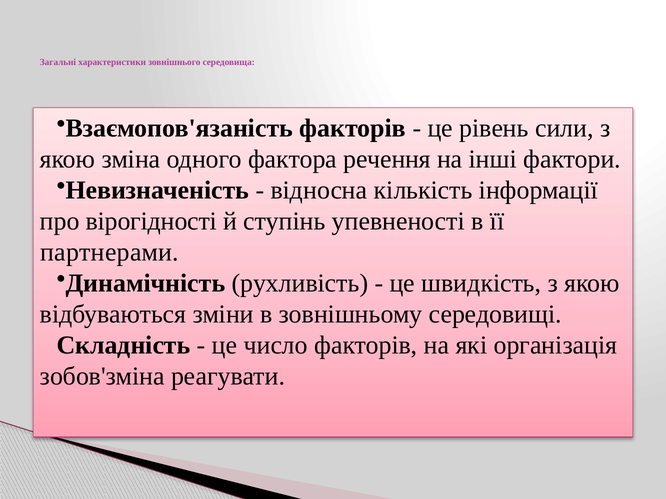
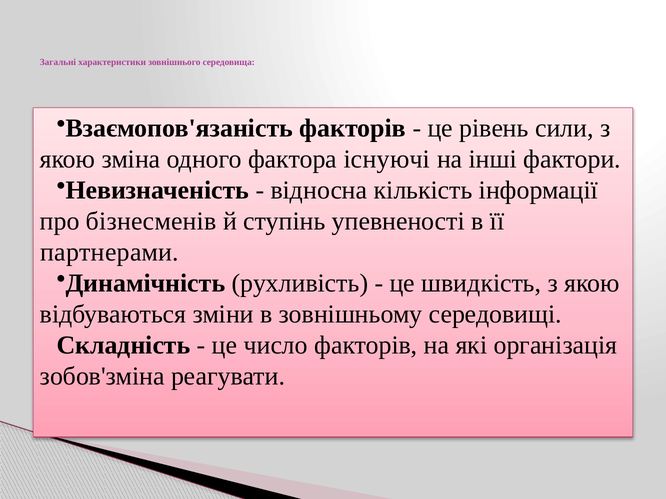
речення: речення -> існуючі
вірогідності: вірогідності -> бізнесменів
